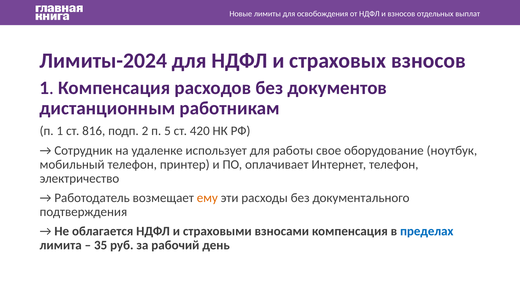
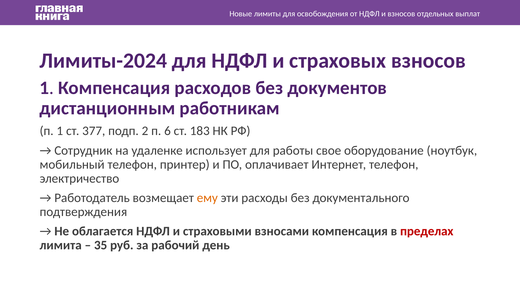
816: 816 -> 377
5: 5 -> 6
420: 420 -> 183
пределах colour: blue -> red
